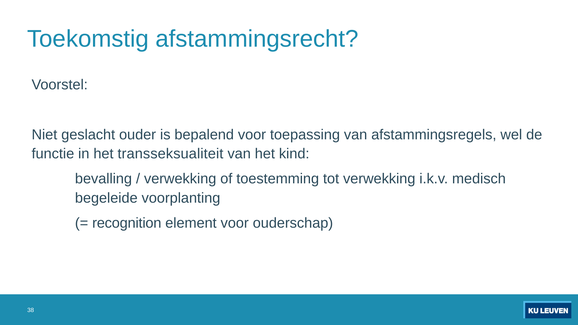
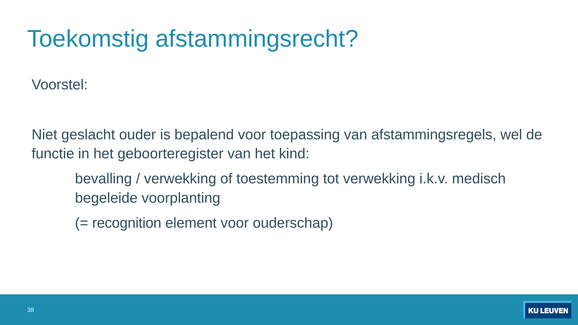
transseksualiteit: transseksualiteit -> geboorteregister
